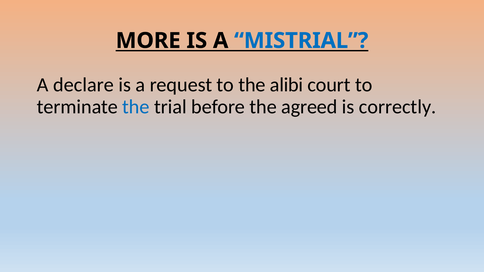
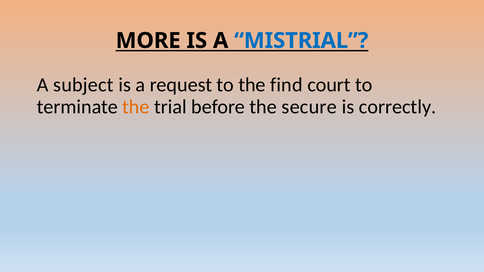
declare: declare -> subject
alibi: alibi -> find
the at (136, 107) colour: blue -> orange
agreed: agreed -> secure
